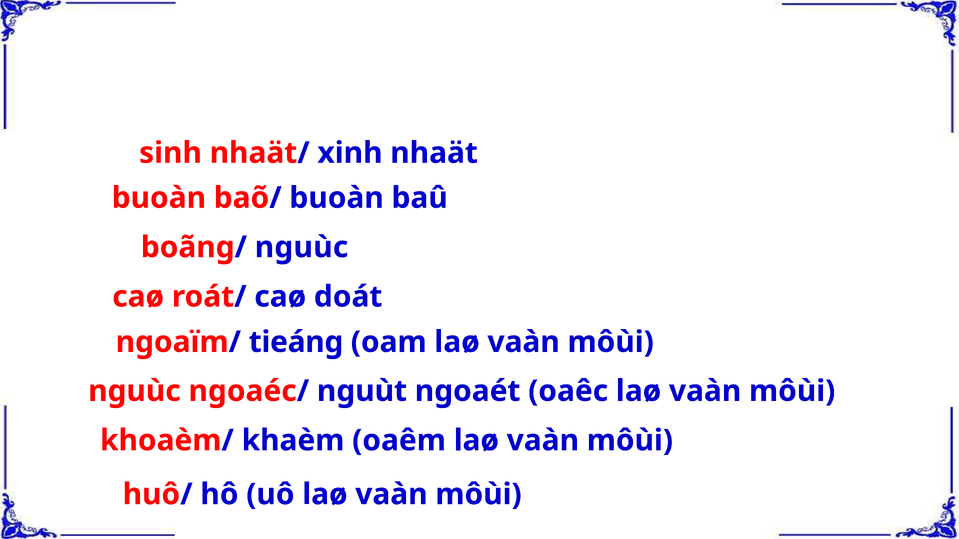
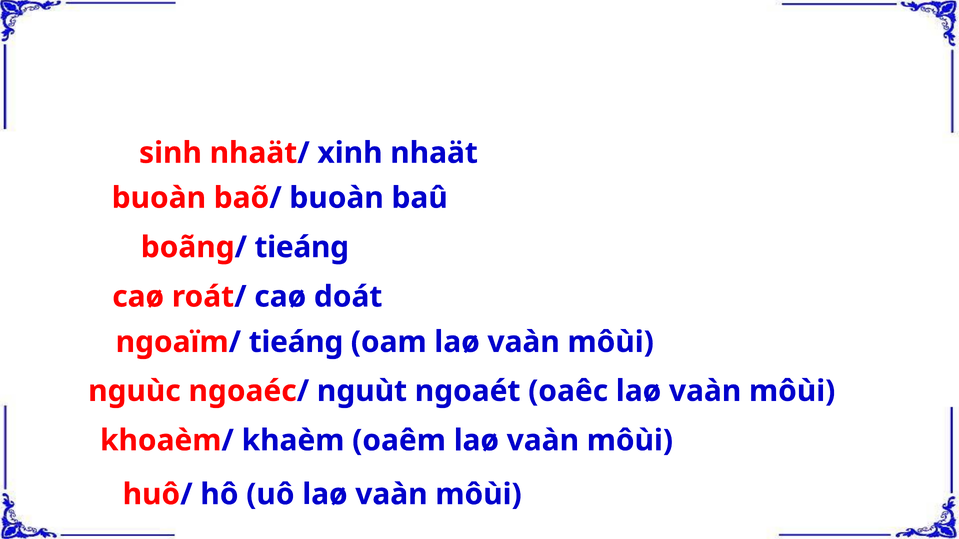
boãng/ nguùc: nguùc -> tieáng
